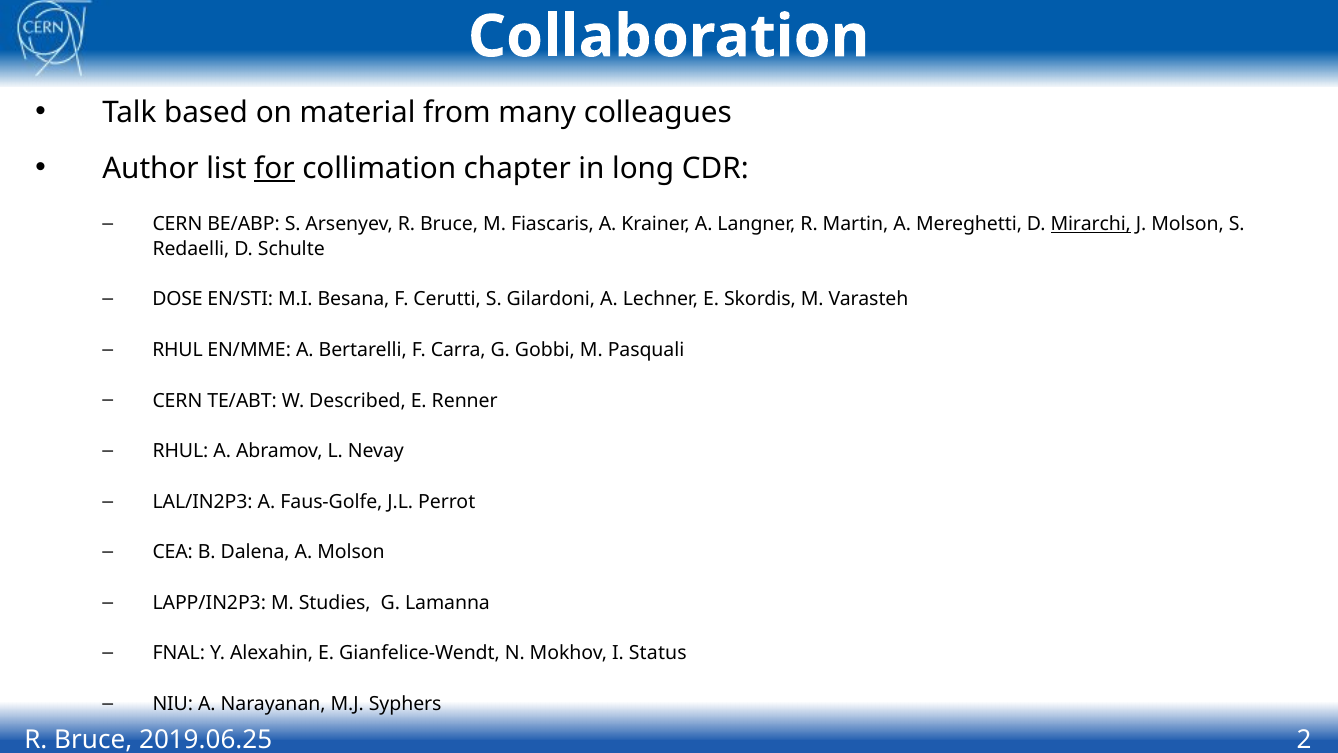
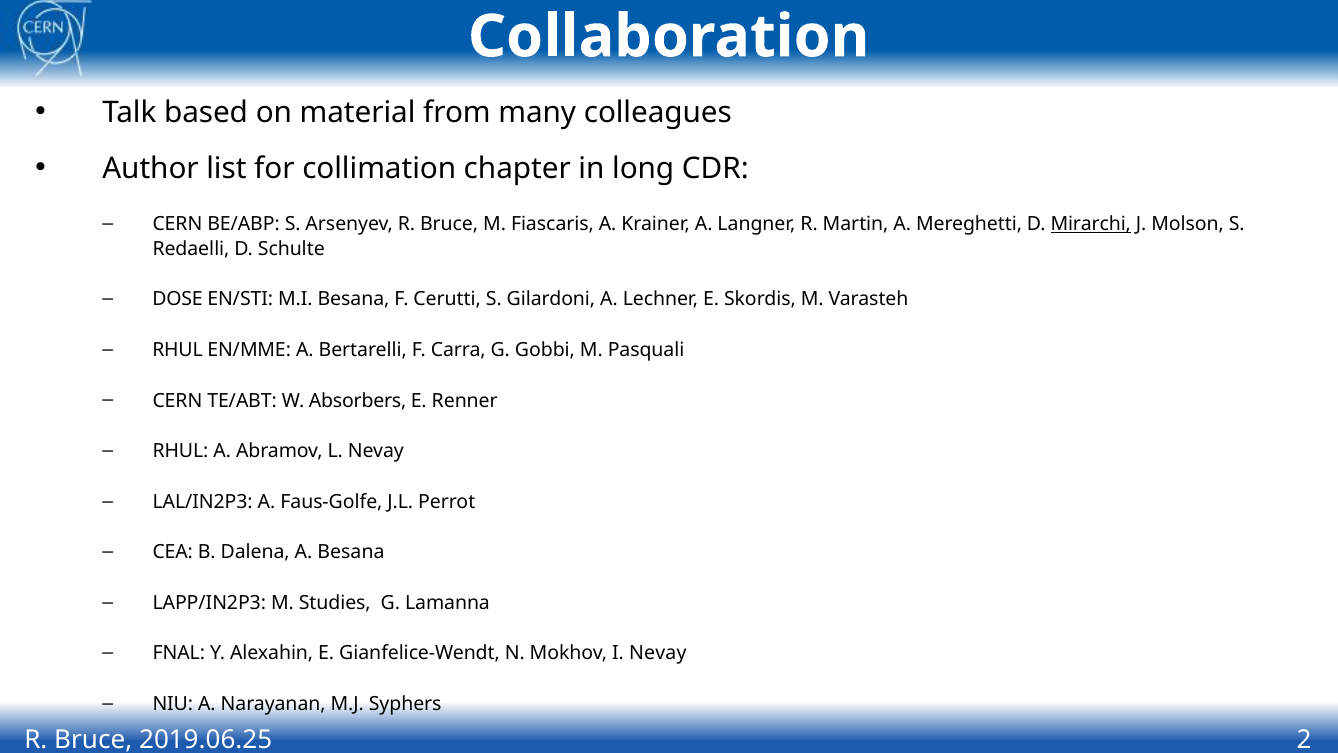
for underline: present -> none
Described: Described -> Absorbers
A Molson: Molson -> Besana
I Status: Status -> Nevay
